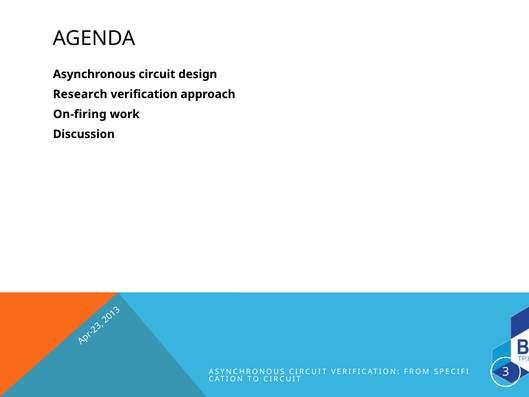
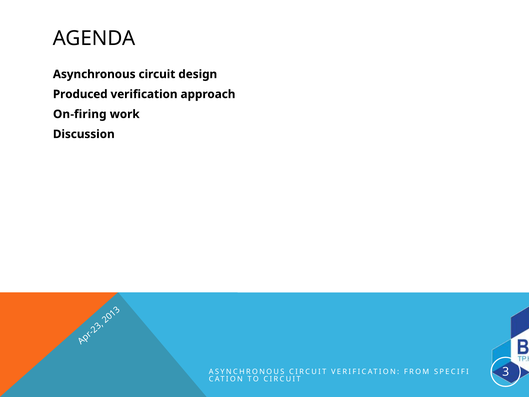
Research: Research -> Produced
